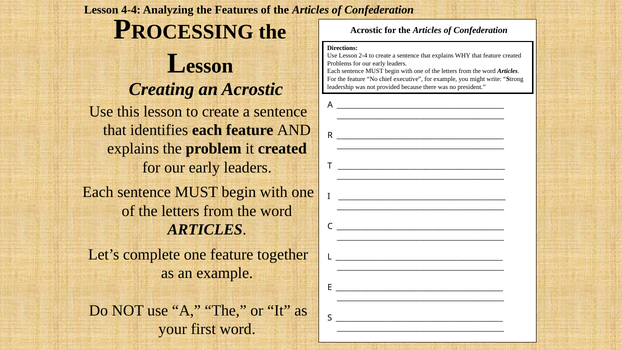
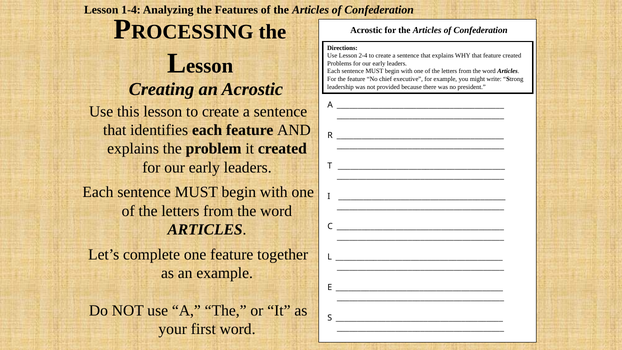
4-4: 4-4 -> 1-4
